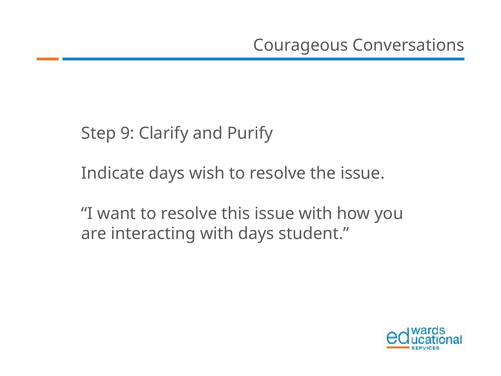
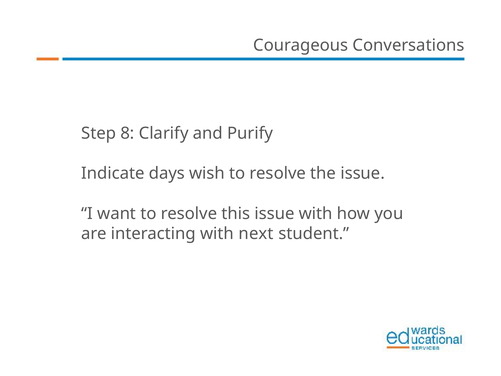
9: 9 -> 8
with days: days -> next
